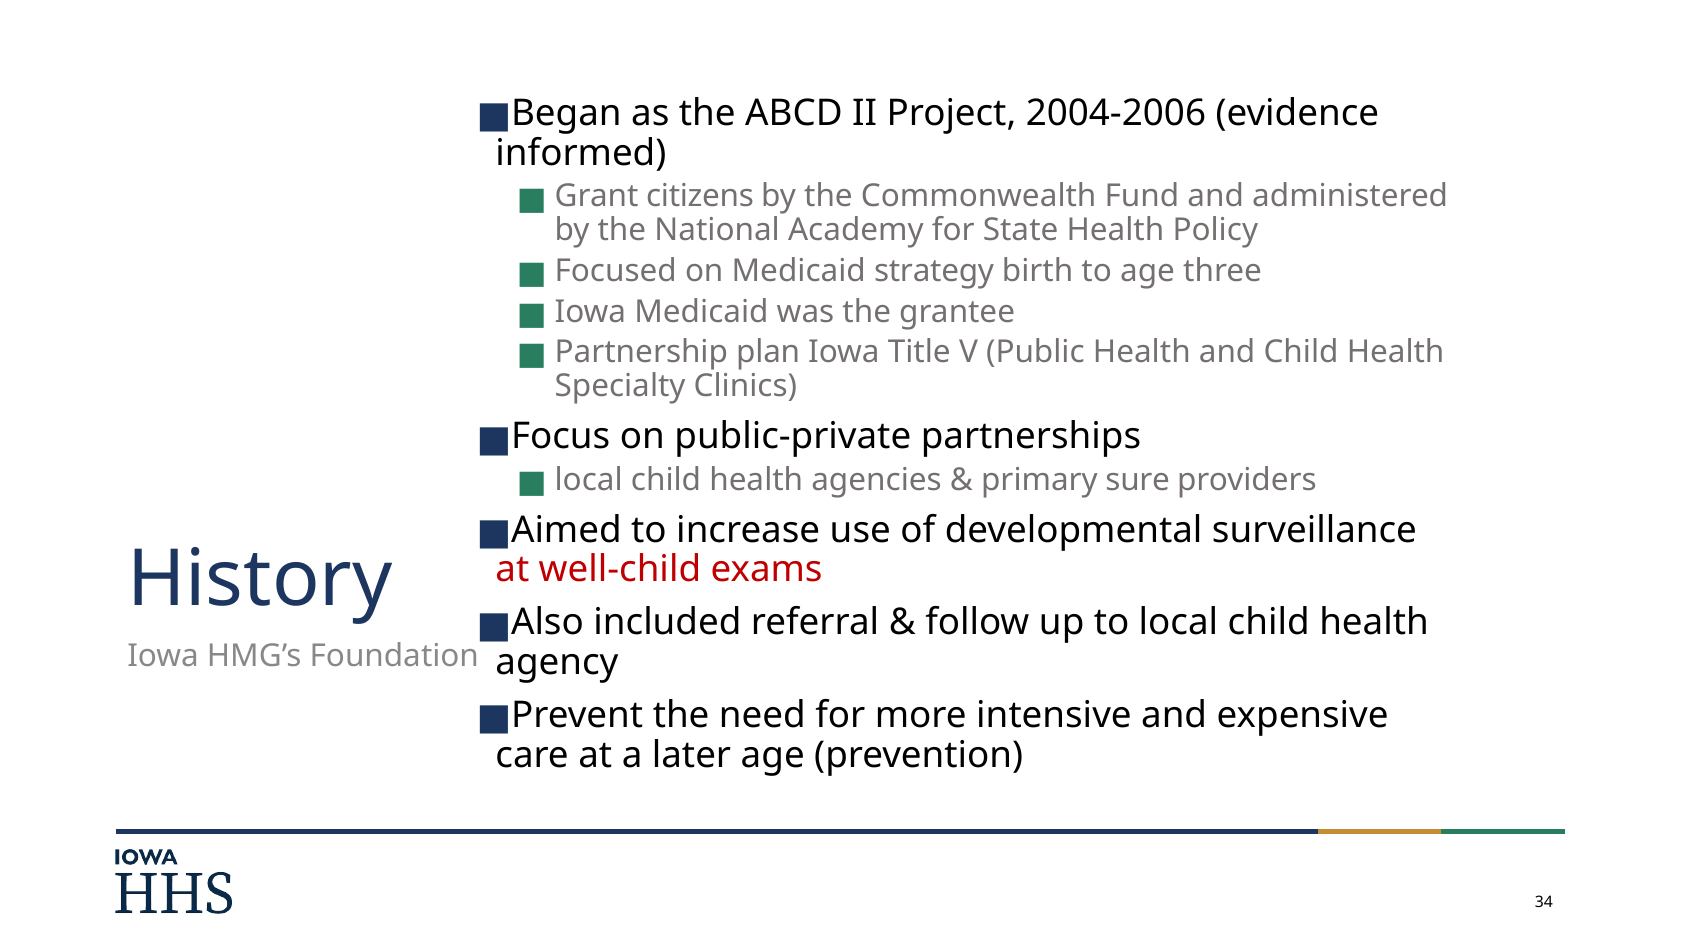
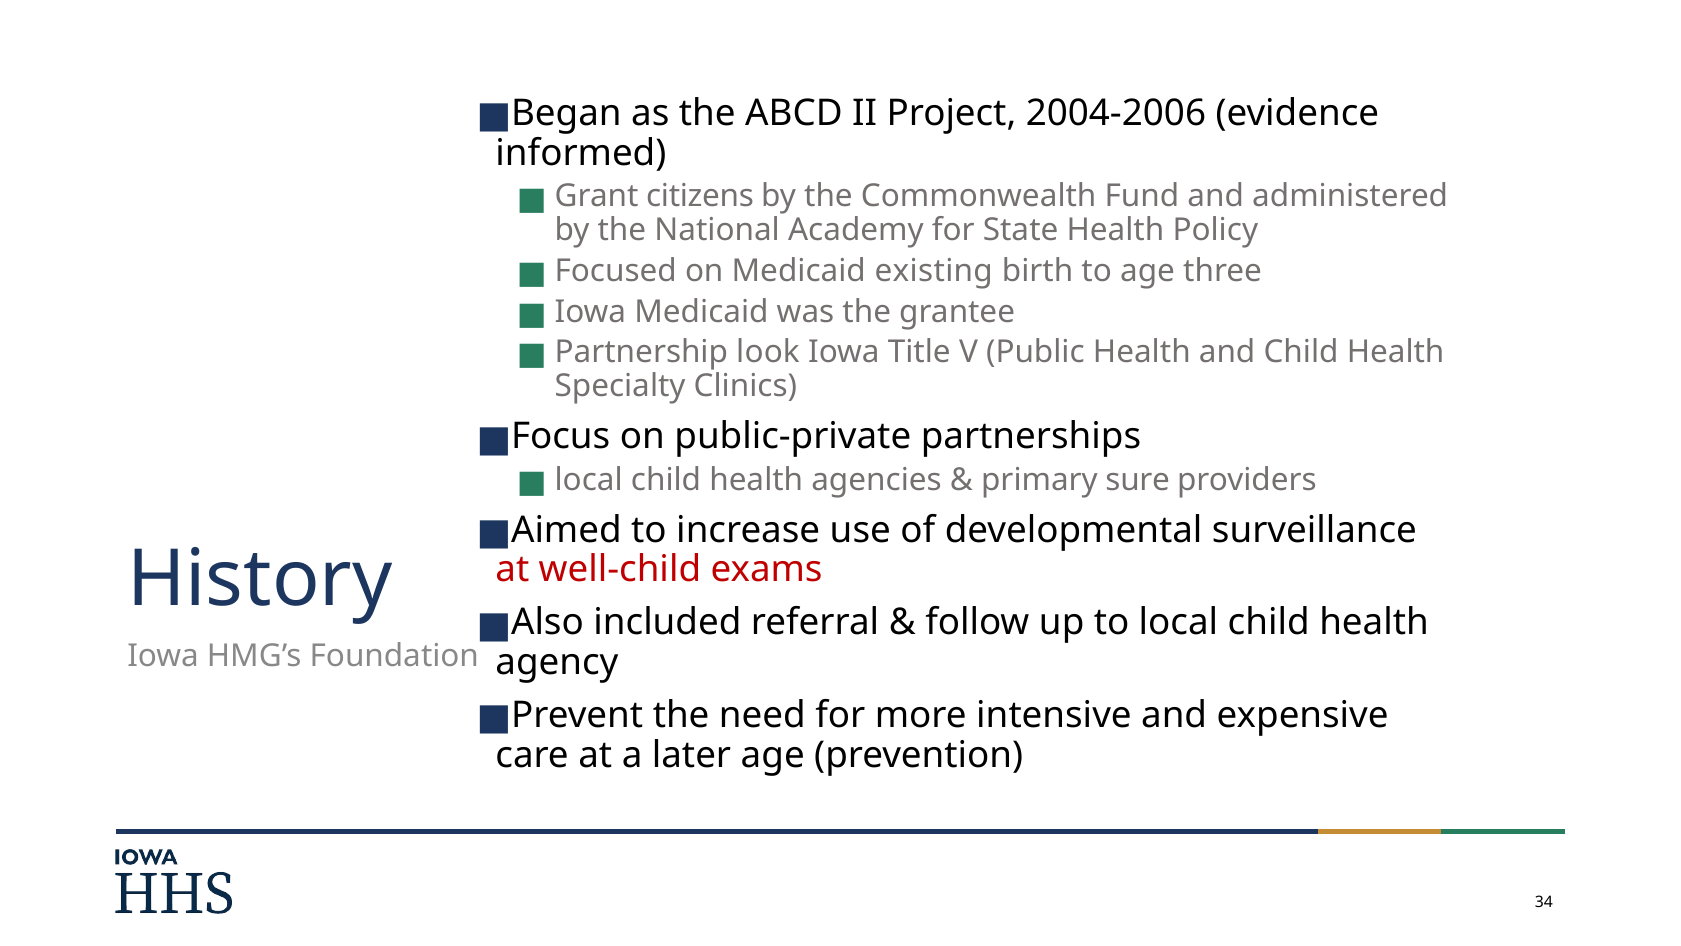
strategy: strategy -> existing
plan: plan -> look
